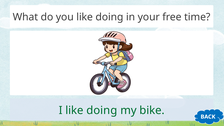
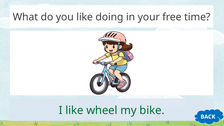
I like doing: doing -> wheel
